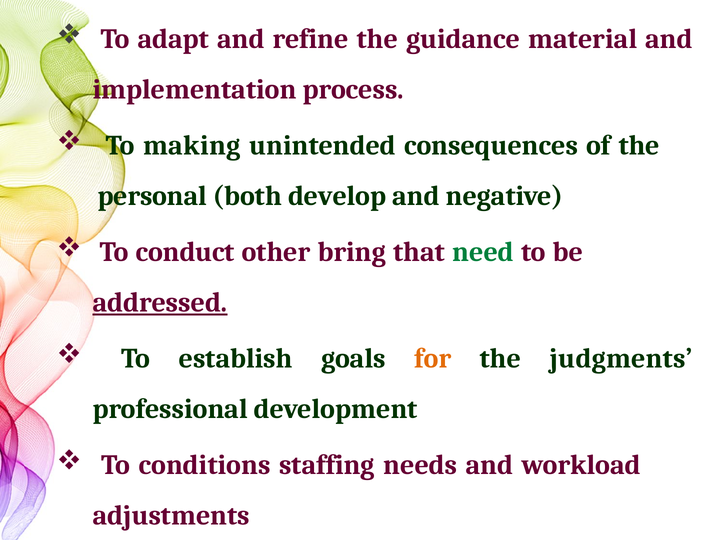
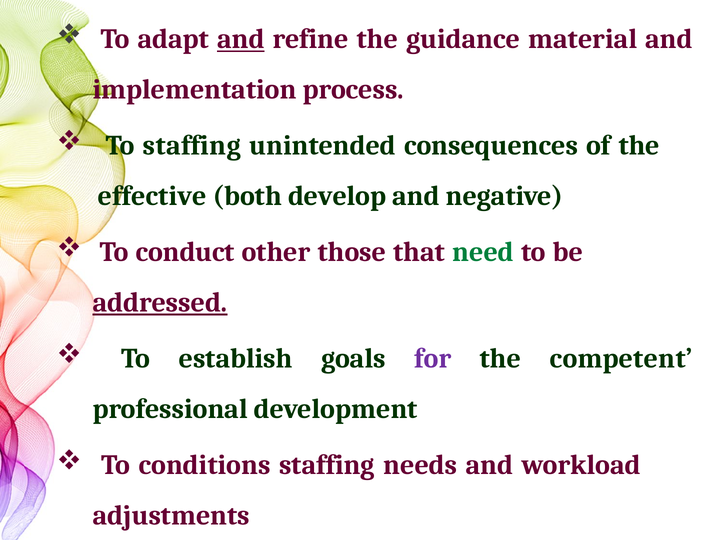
and at (241, 39) underline: none -> present
To making: making -> staffing
personal: personal -> effective
bring: bring -> those
for colour: orange -> purple
judgments: judgments -> competent
